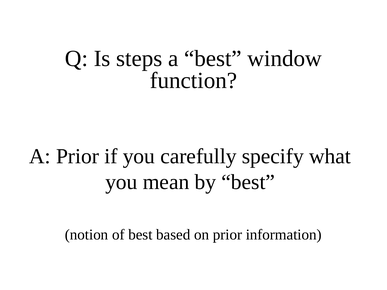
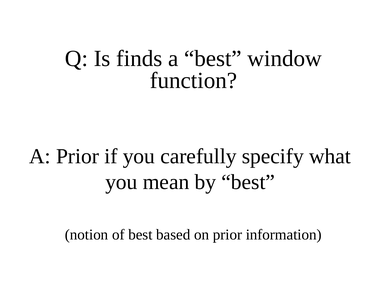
steps: steps -> finds
